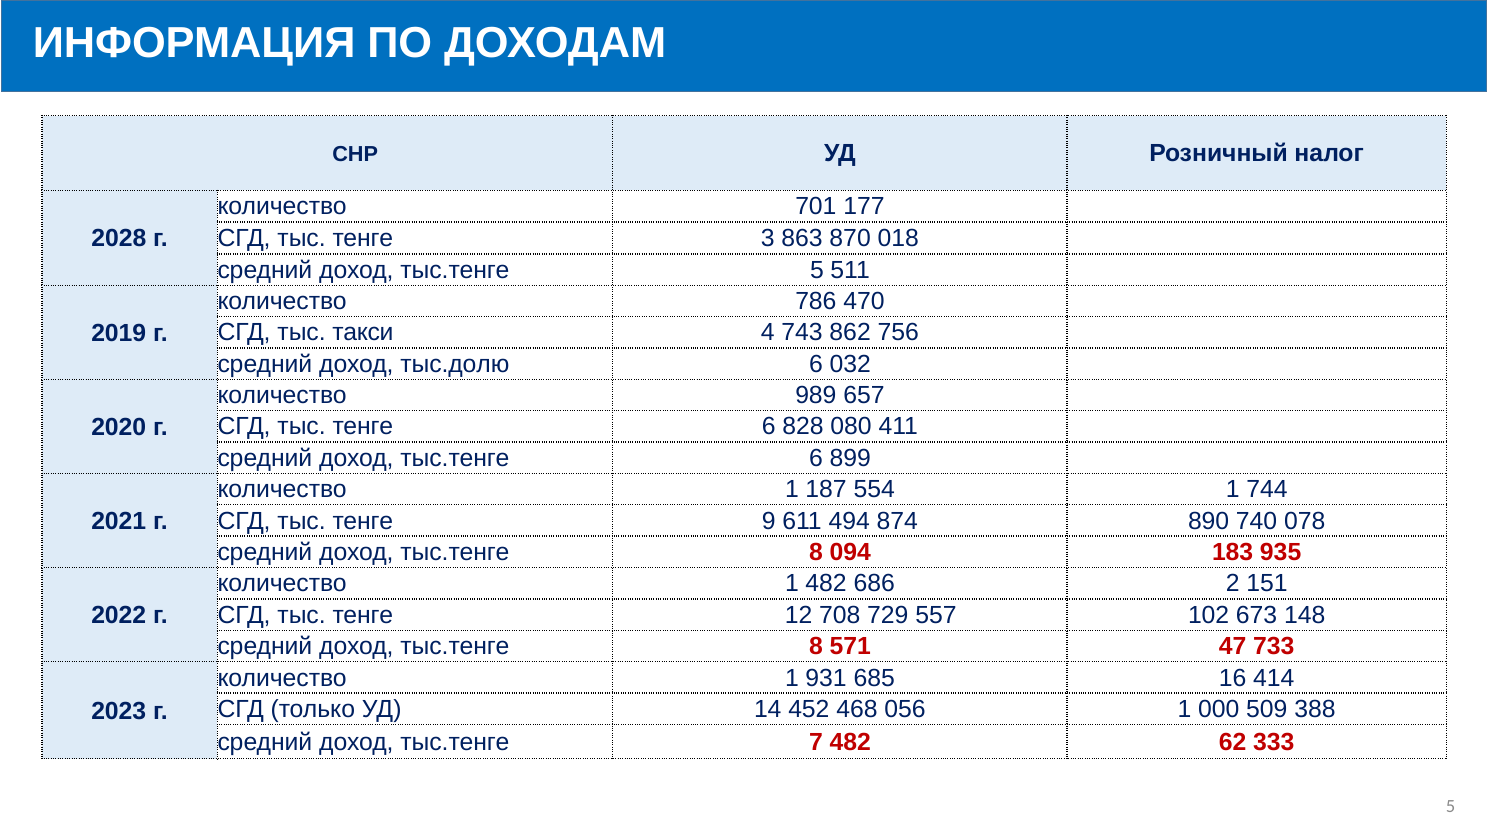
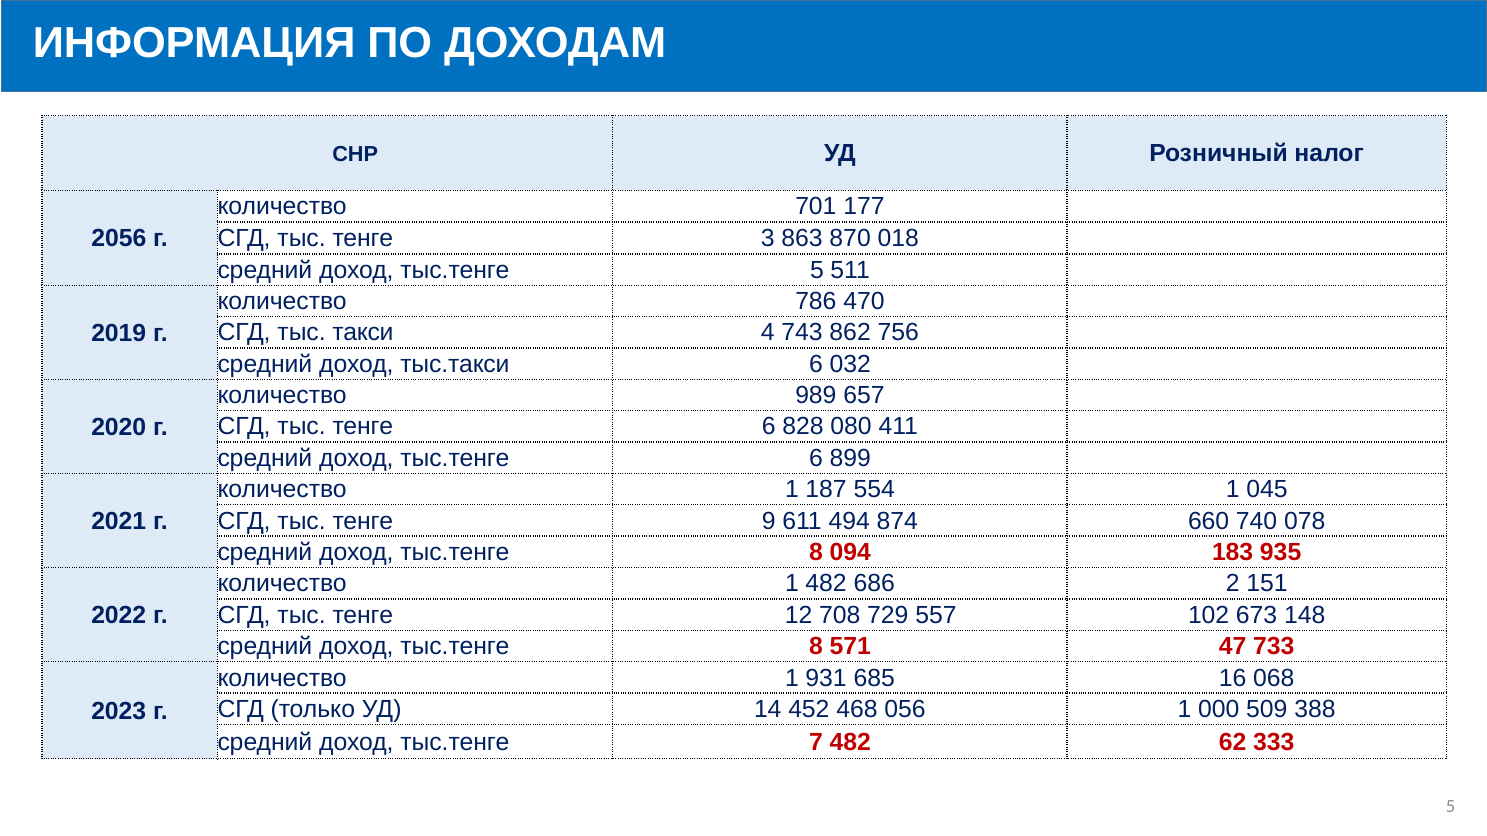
2028: 2028 -> 2056
тыс.долю: тыс.долю -> тыс.такси
744: 744 -> 045
890: 890 -> 660
414: 414 -> 068
